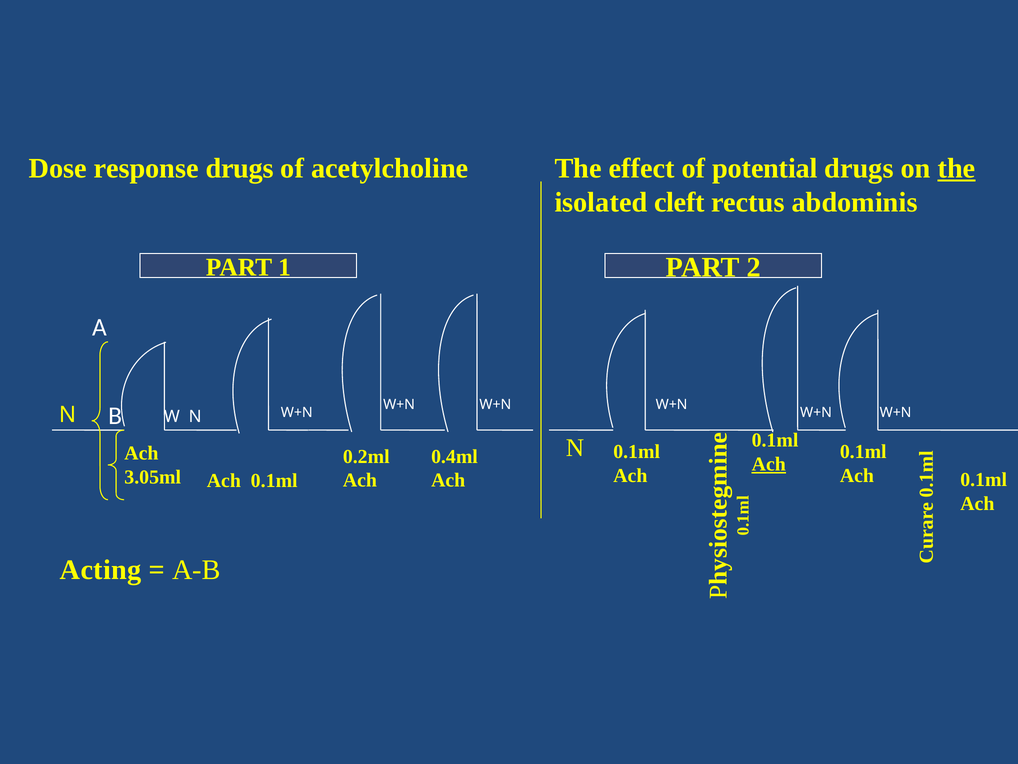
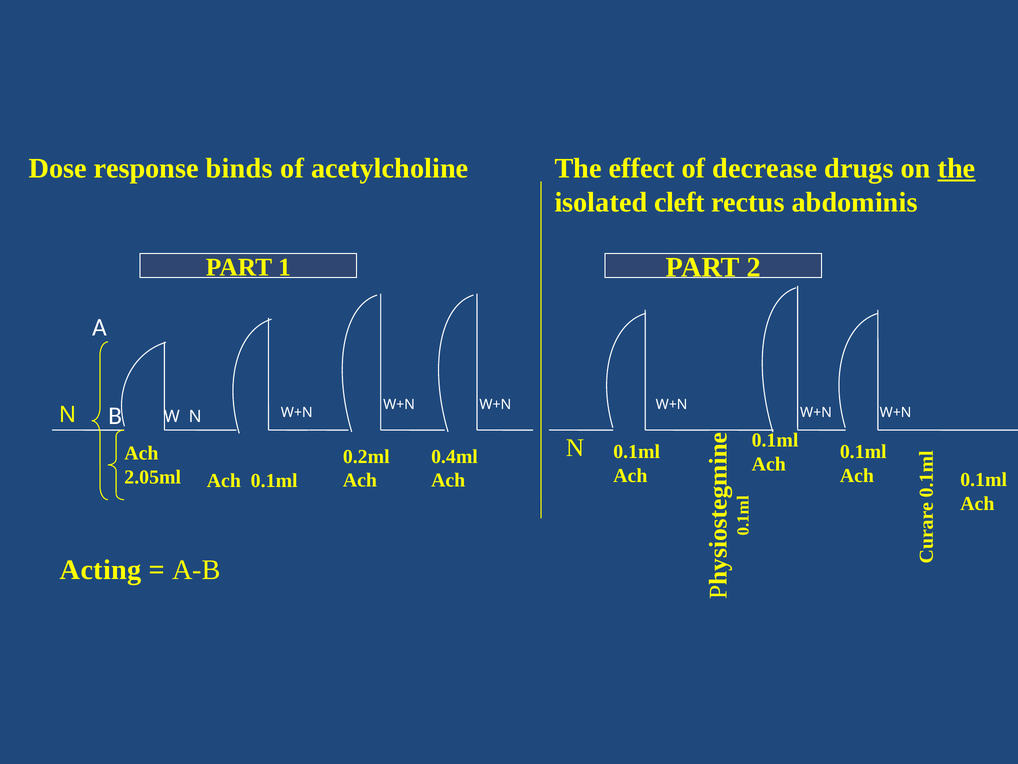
response drugs: drugs -> binds
potential: potential -> decrease
Ach at (769, 464) underline: present -> none
3.05ml: 3.05ml -> 2.05ml
